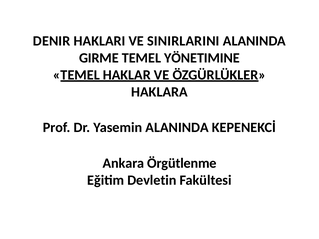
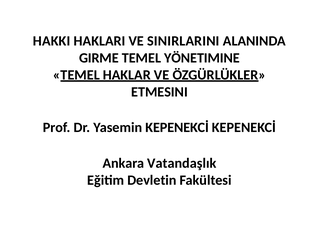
DENIR: DENIR -> HAKKI
HAKLARA: HAKLARA -> ETMESINI
Yasemin ALANINDA: ALANINDA -> KEPENEKCİ
Örgütlenme: Örgütlenme -> Vatandaşlık
